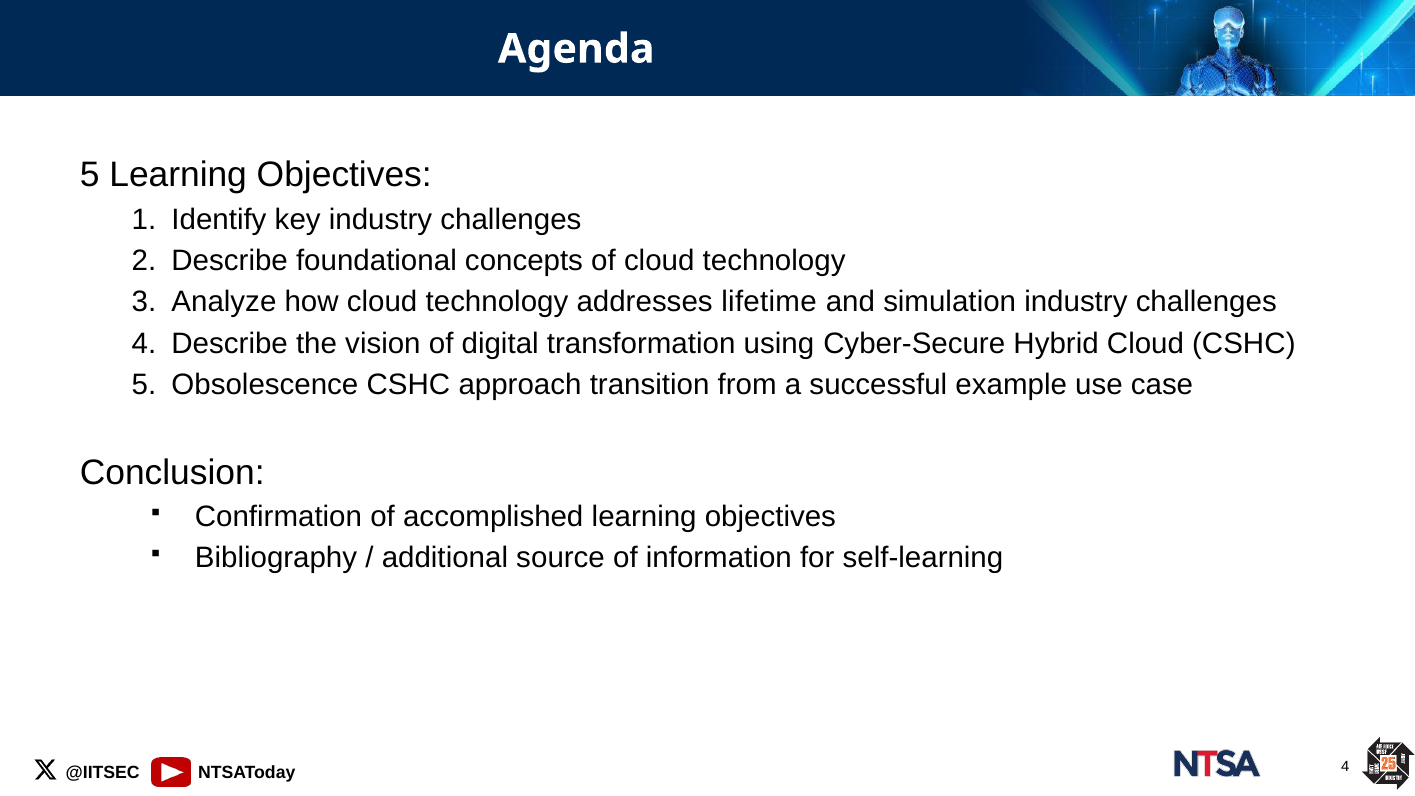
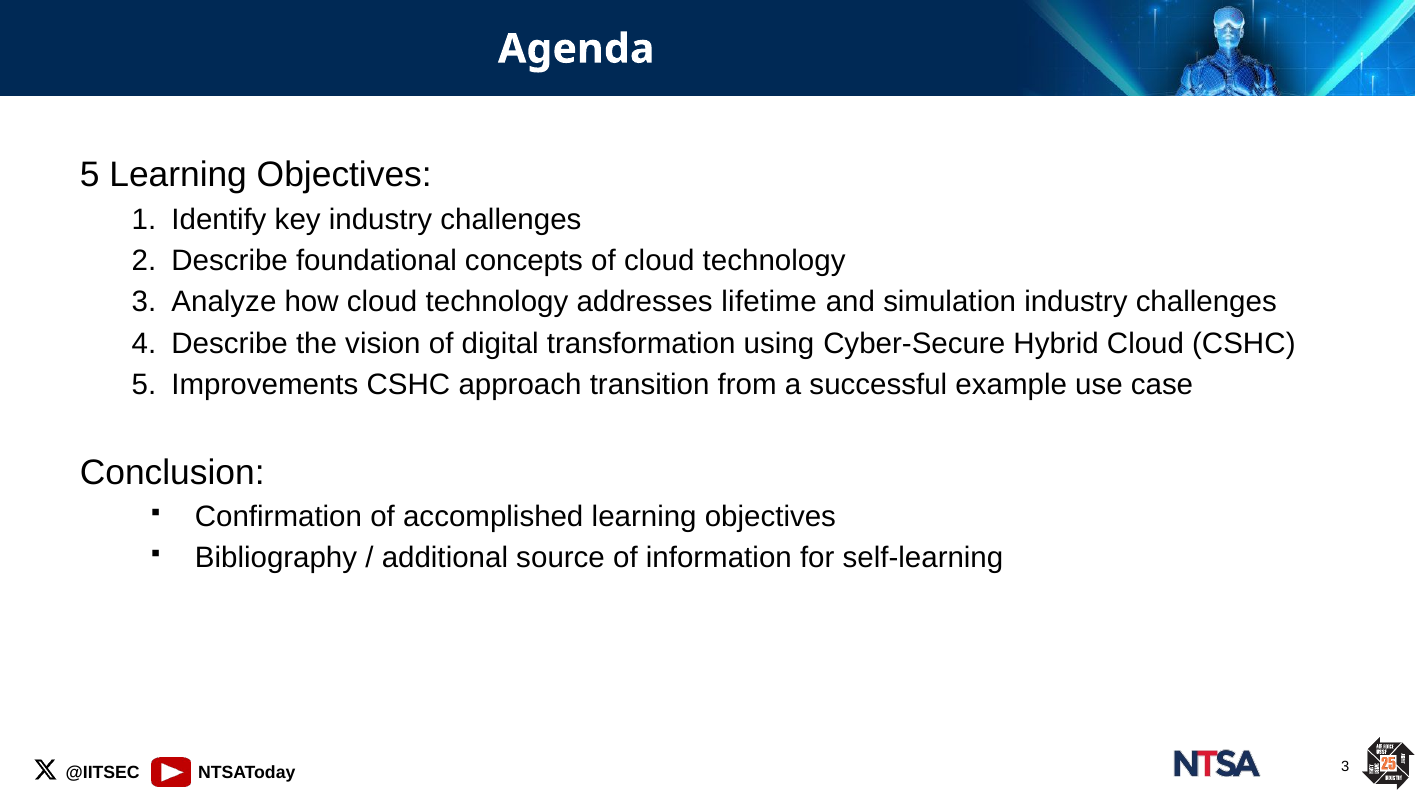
Obsolescence: Obsolescence -> Improvements
4 at (1345, 767): 4 -> 3
